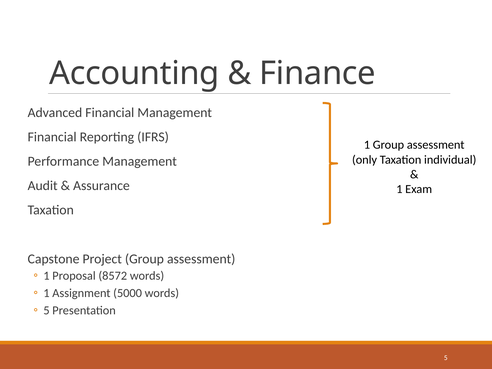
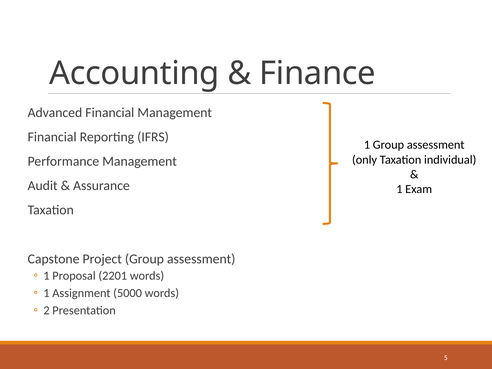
8572: 8572 -> 2201
5 at (47, 310): 5 -> 2
